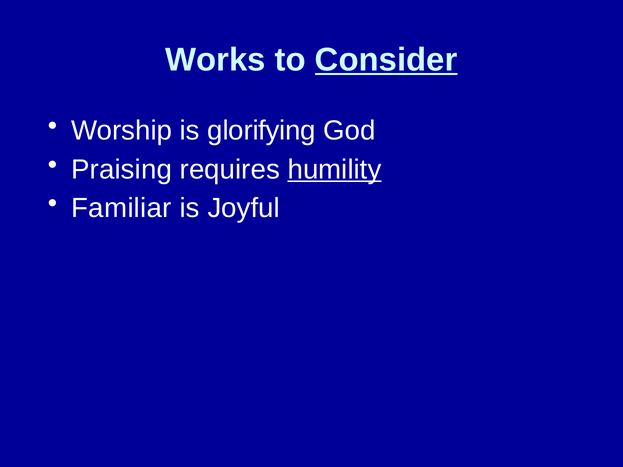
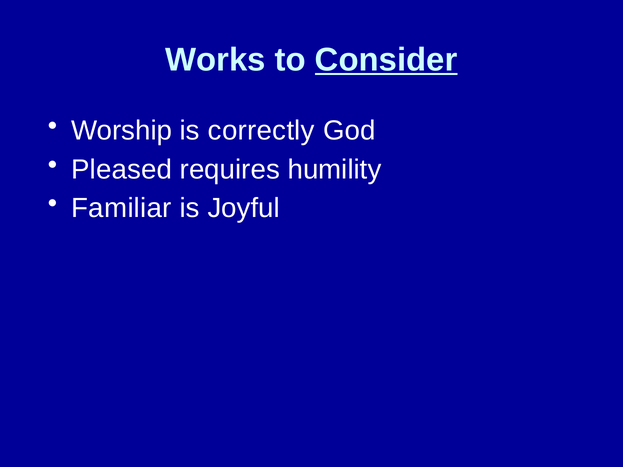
glorifying: glorifying -> correctly
Praising: Praising -> Pleased
humility underline: present -> none
